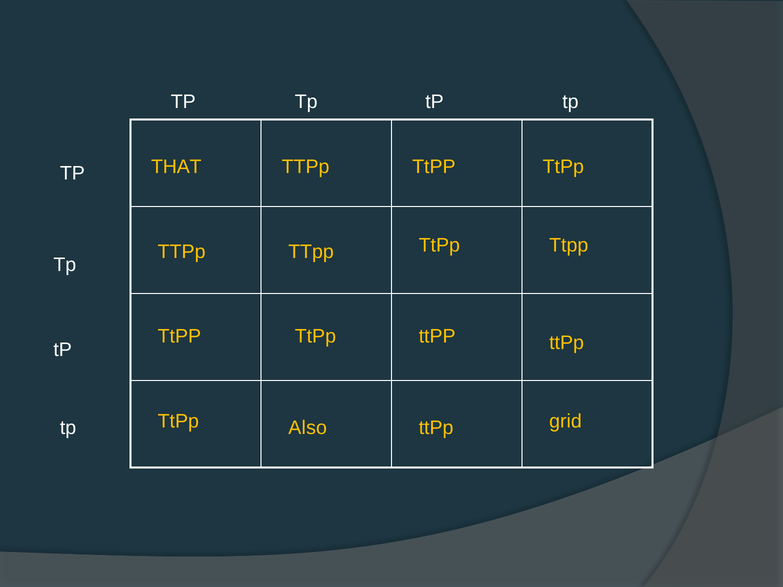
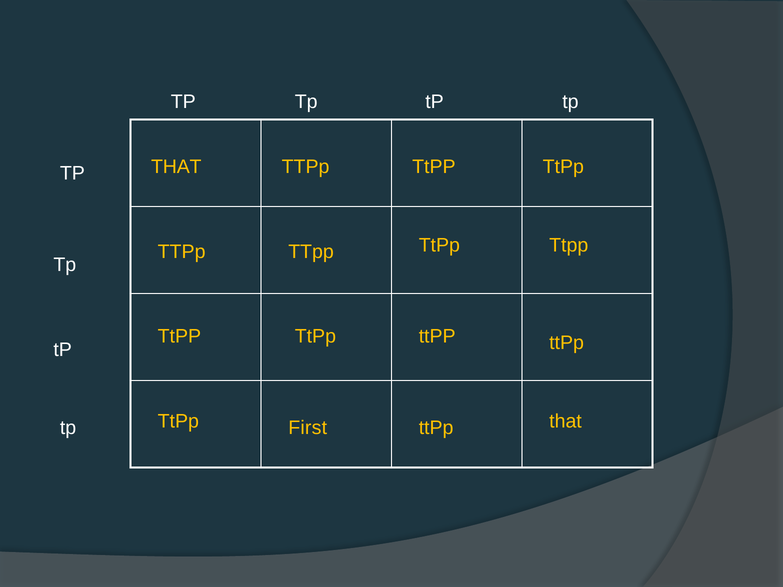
grid at (566, 421): grid -> that
Also: Also -> First
